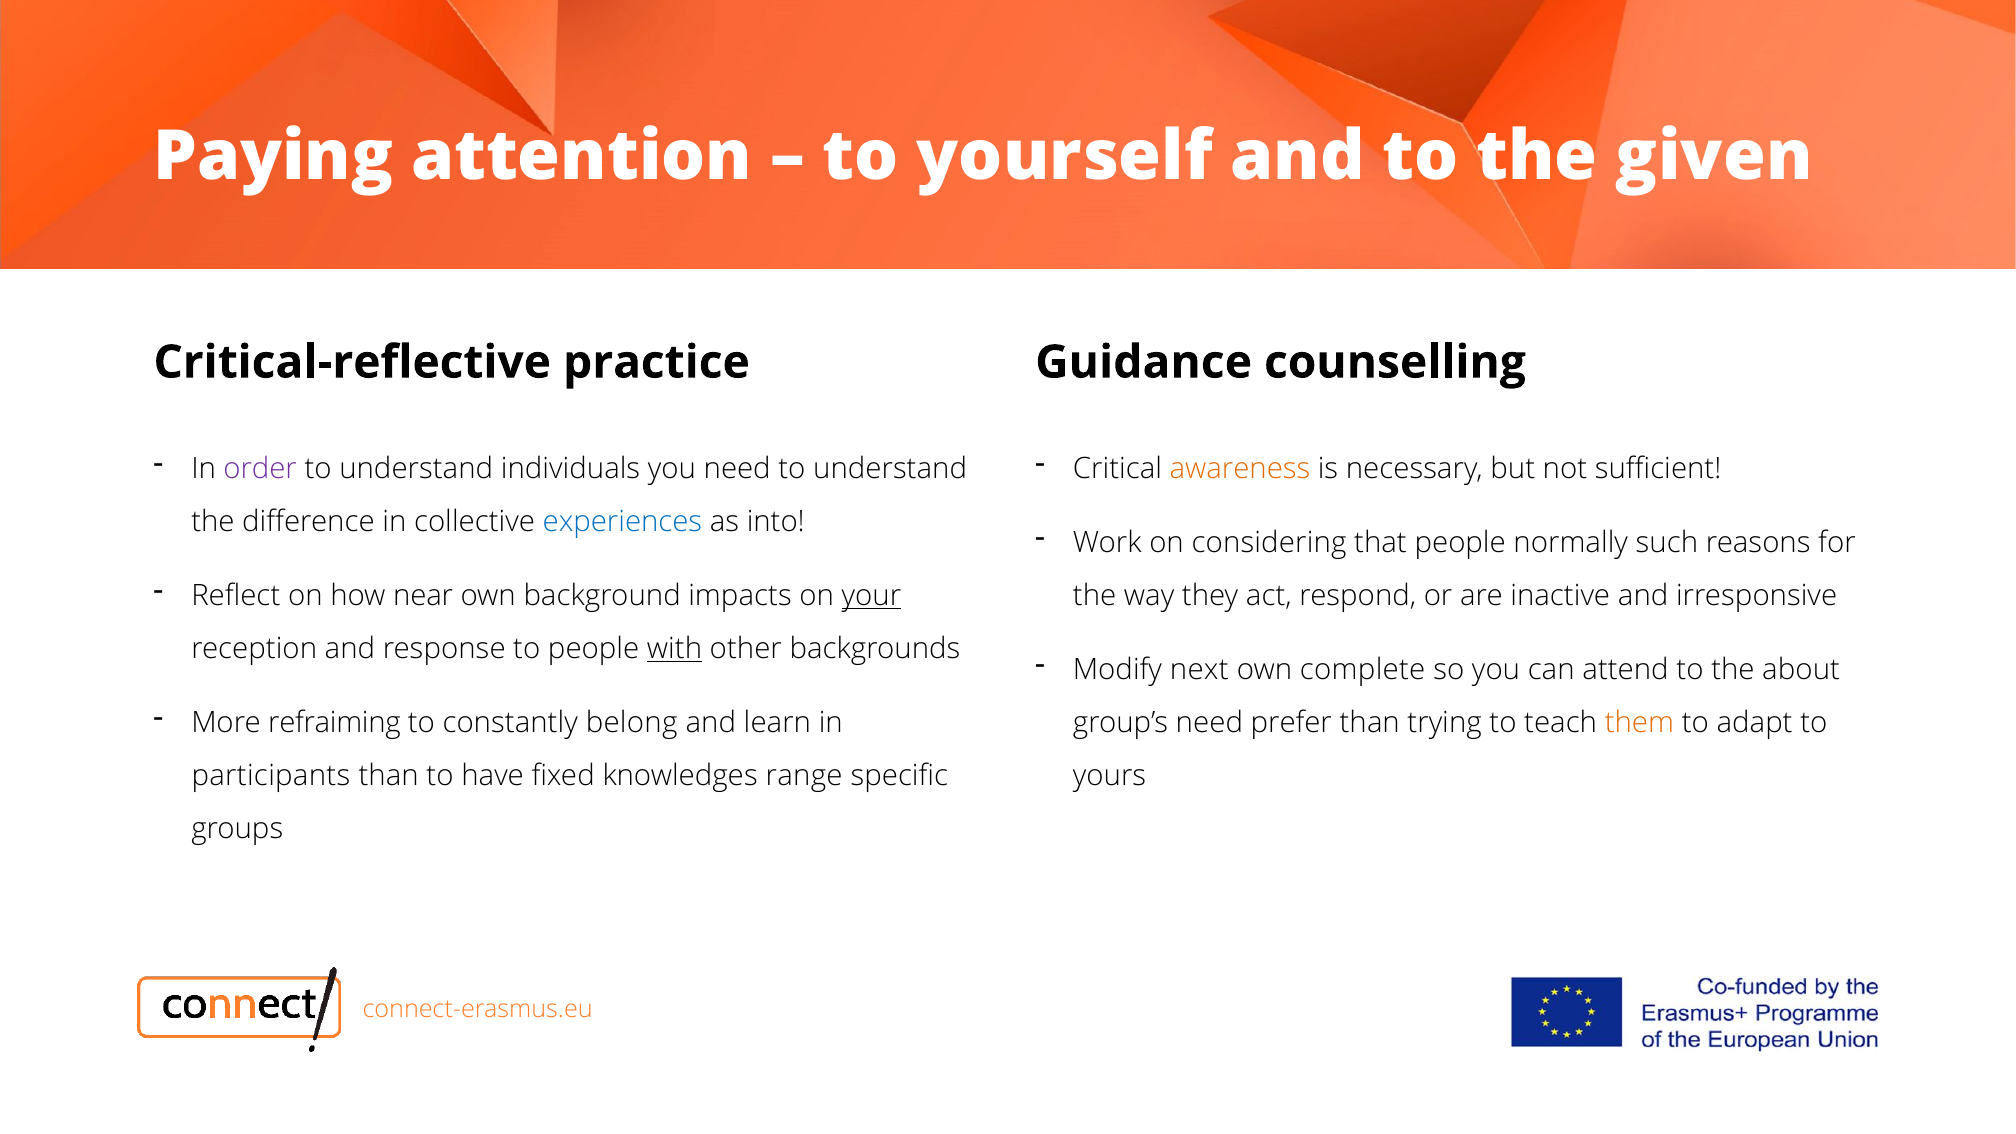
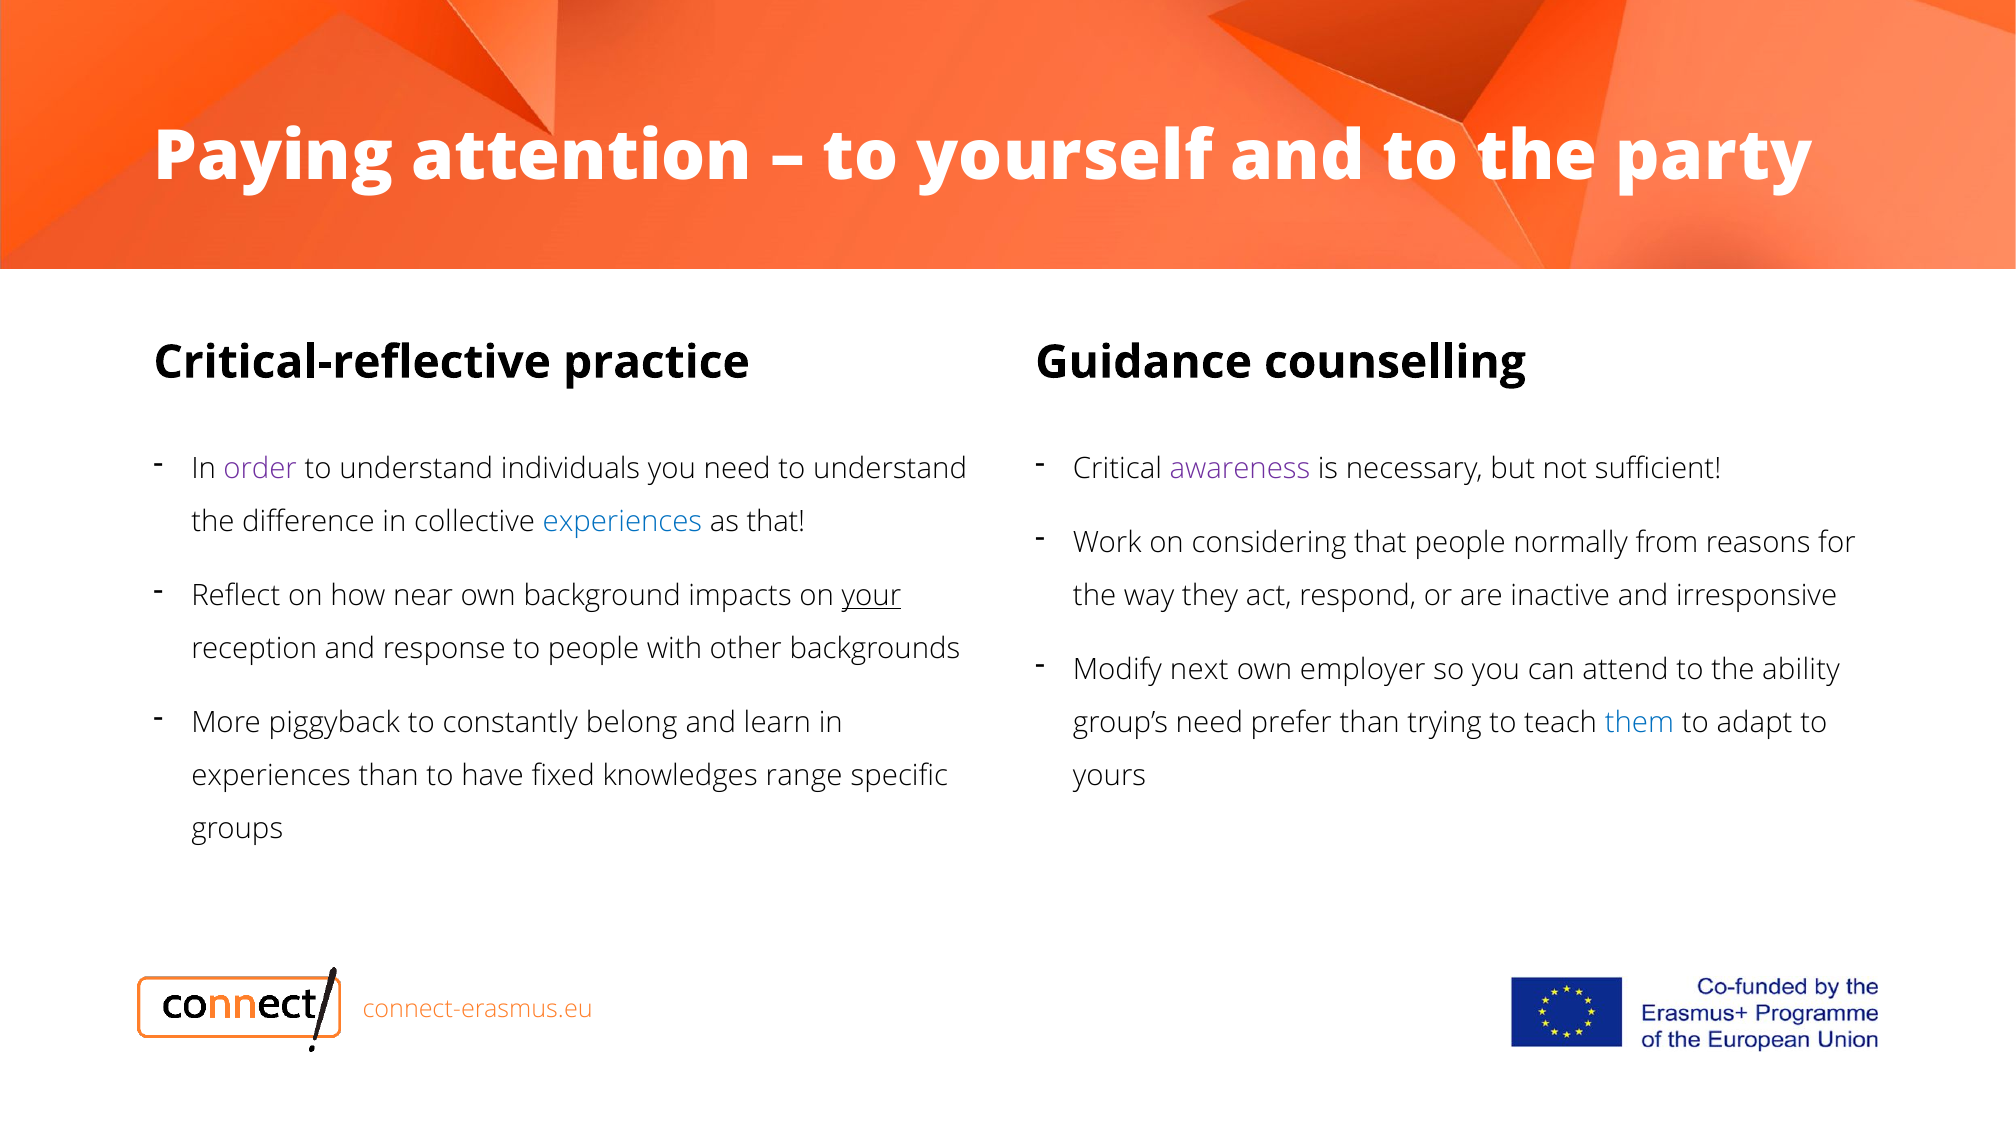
given: given -> party
awareness colour: orange -> purple
as into: into -> that
such: such -> from
with underline: present -> none
complete: complete -> employer
about: about -> ability
refraiming: refraiming -> piggyback
them colour: orange -> blue
participants at (271, 776): participants -> experiences
